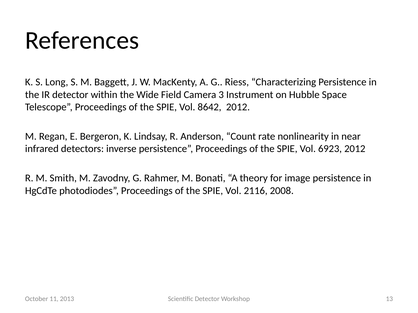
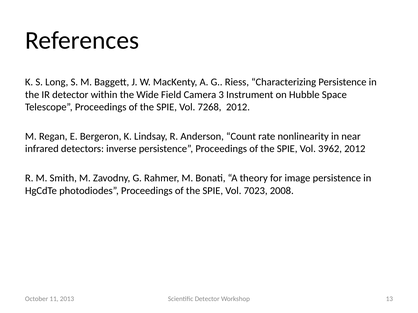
8642: 8642 -> 7268
6923: 6923 -> 3962
2116: 2116 -> 7023
